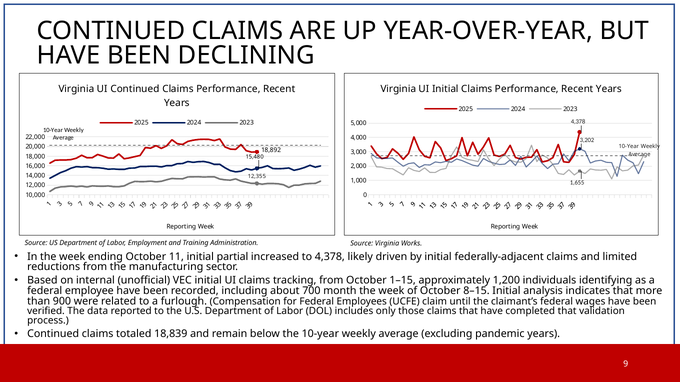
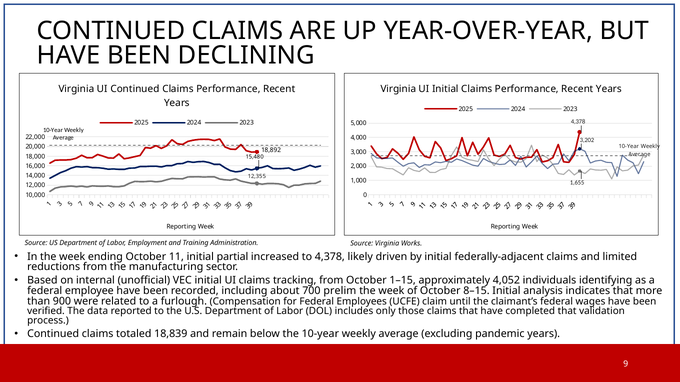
1,200: 1,200 -> 4,052
month: month -> prelim
